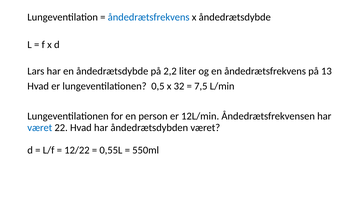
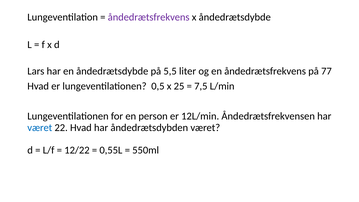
åndedrætsfrekvens at (149, 17) colour: blue -> purple
2,2: 2,2 -> 5,5
13: 13 -> 77
32: 32 -> 25
